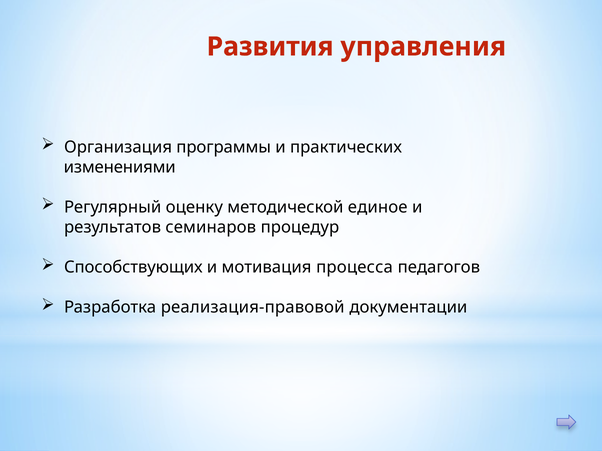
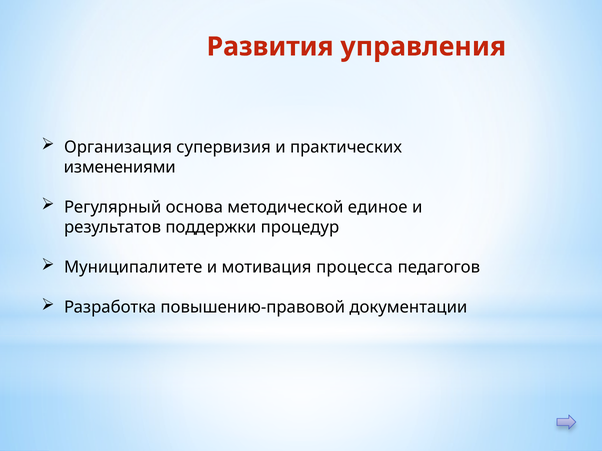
программы: программы -> супервизия
оценку: оценку -> основа
семинаров: семинаров -> поддержки
Способствующих: Способствующих -> Муниципалитете
реализация-правовой: реализация-правовой -> повышению-правовой
